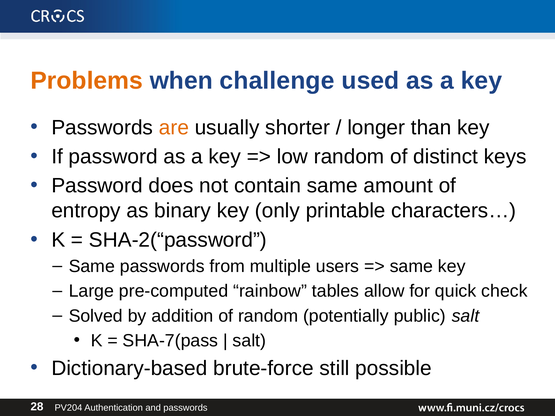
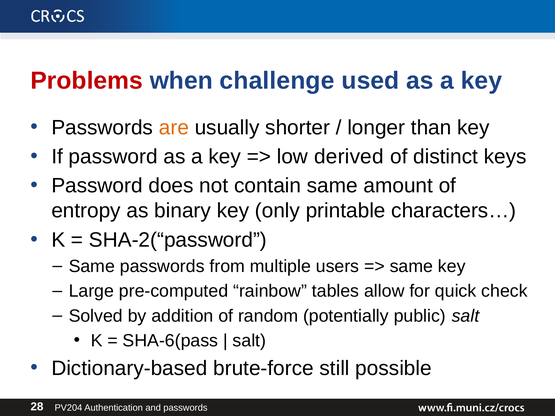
Problems colour: orange -> red
low random: random -> derived
SHA-7(pass: SHA-7(pass -> SHA-6(pass
